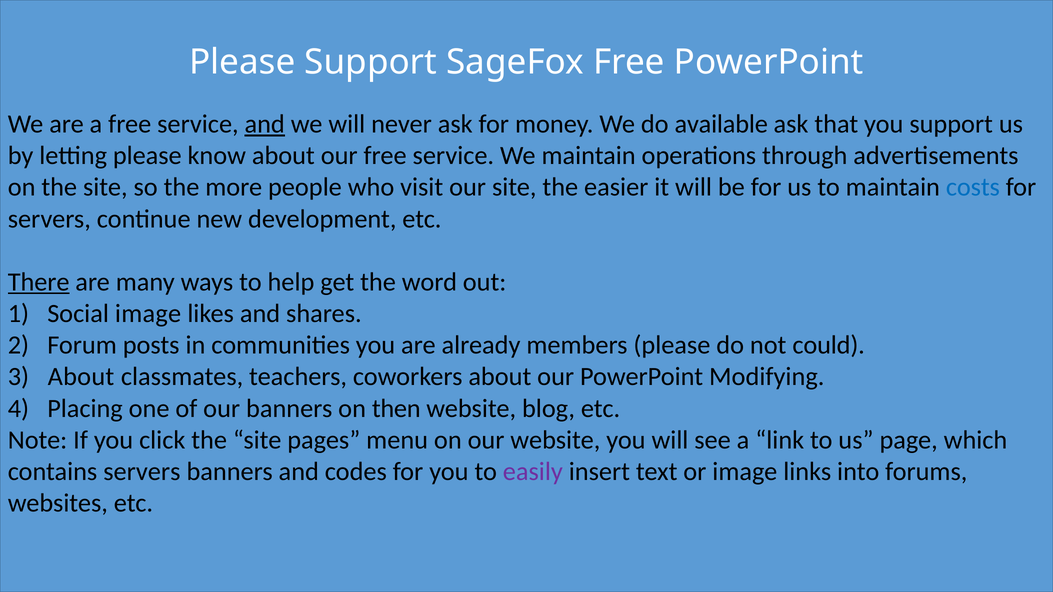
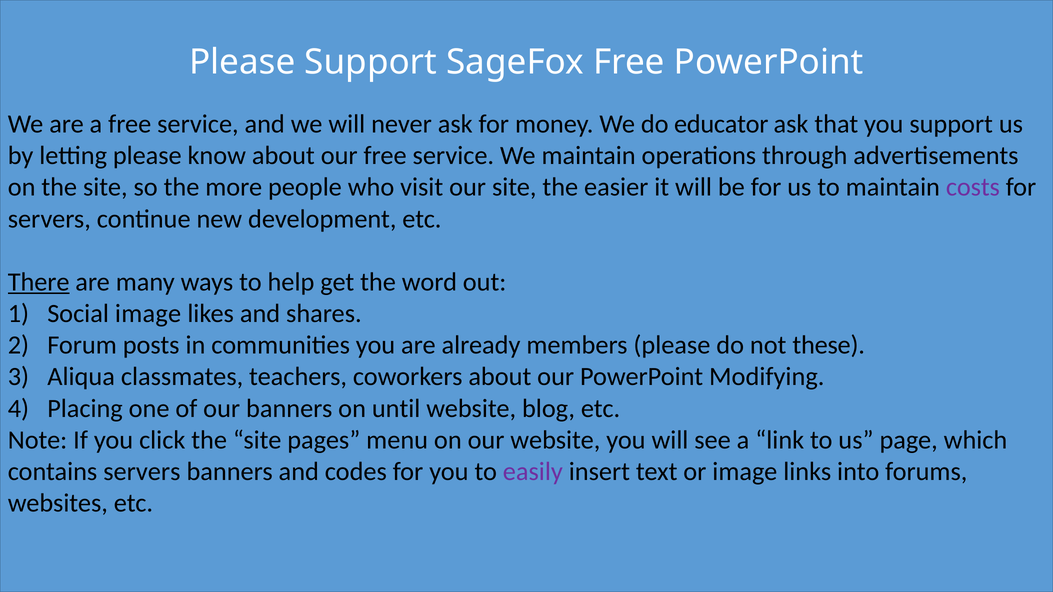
and at (265, 124) underline: present -> none
available: available -> educator
costs colour: blue -> purple
could: could -> these
About at (81, 377): About -> Aliqua
then: then -> until
